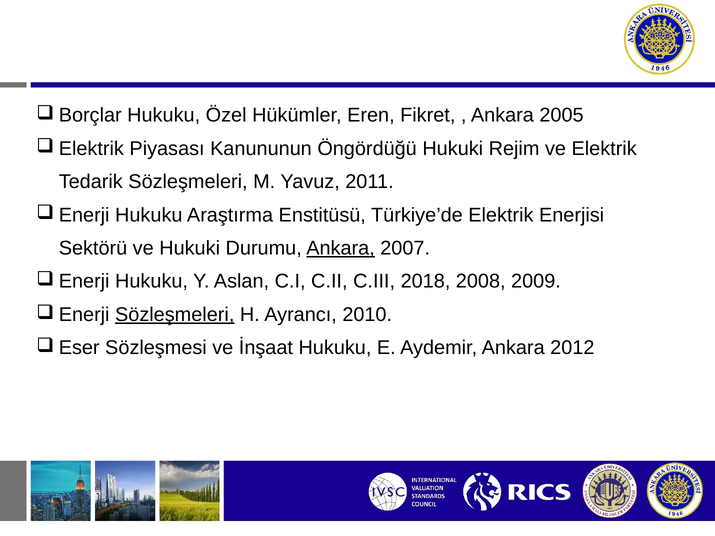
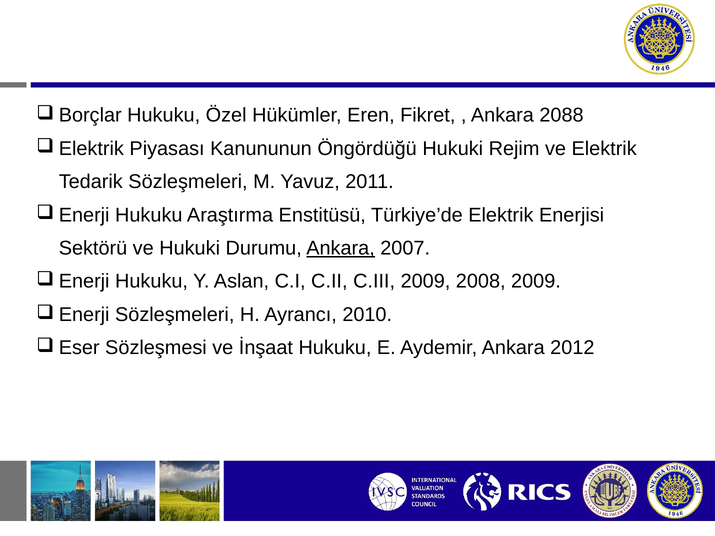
2005: 2005 -> 2088
C.III 2018: 2018 -> 2009
Sözleşmeleri at (175, 315) underline: present -> none
